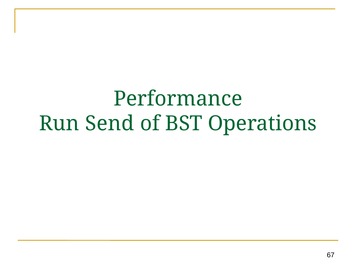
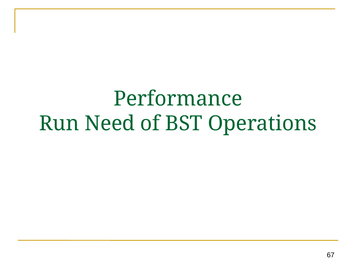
Send: Send -> Need
